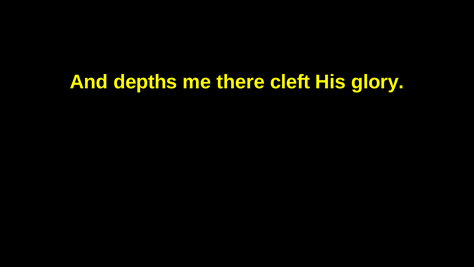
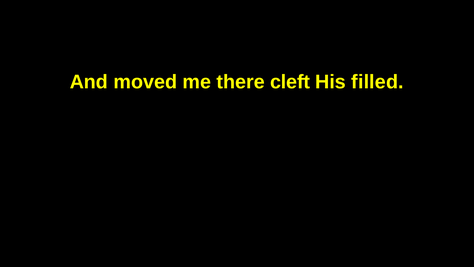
depths: depths -> moved
glory: glory -> filled
